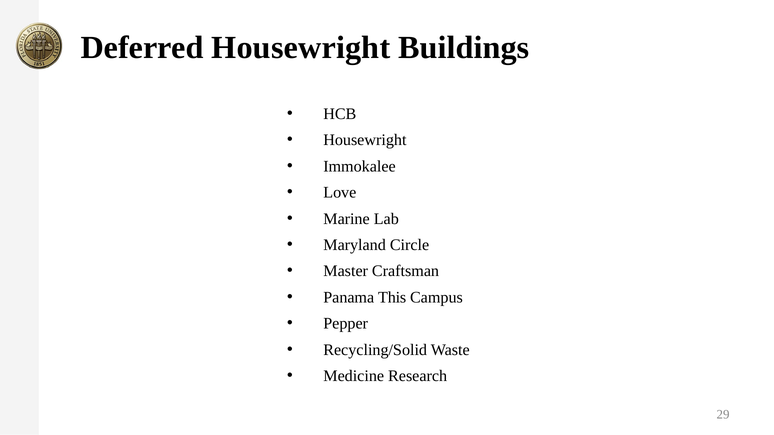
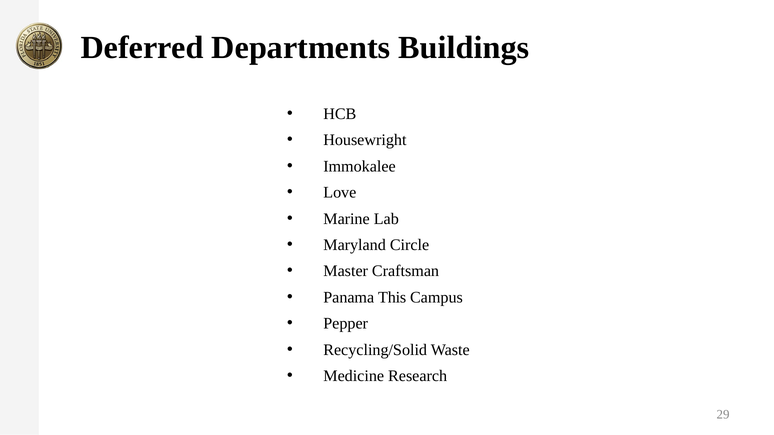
Deferred Housewright: Housewright -> Departments
